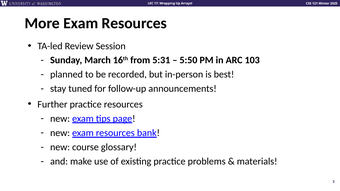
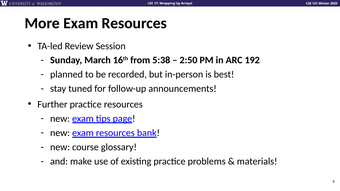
5:31: 5:31 -> 5:38
5:50: 5:50 -> 2:50
103: 103 -> 192
